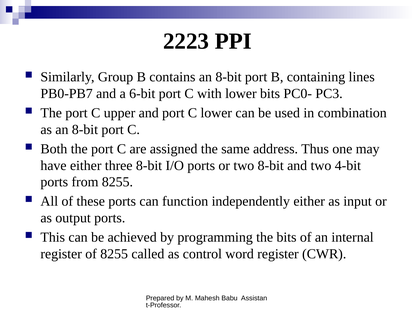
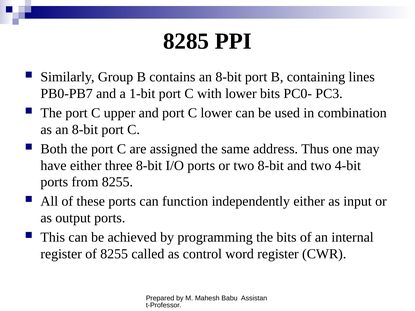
2223: 2223 -> 8285
6-bit: 6-bit -> 1-bit
